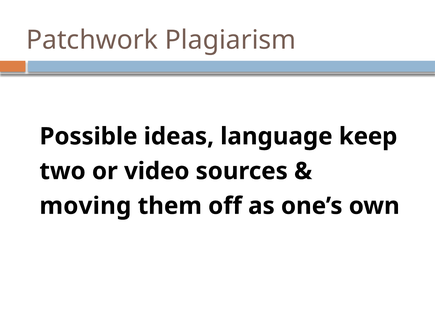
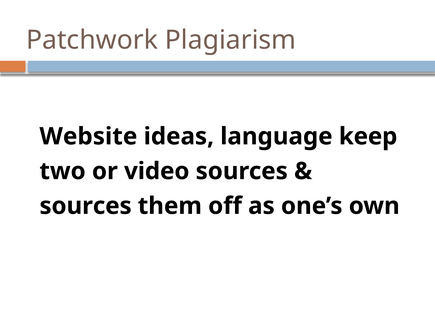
Possible: Possible -> Website
moving at (85, 206): moving -> sources
